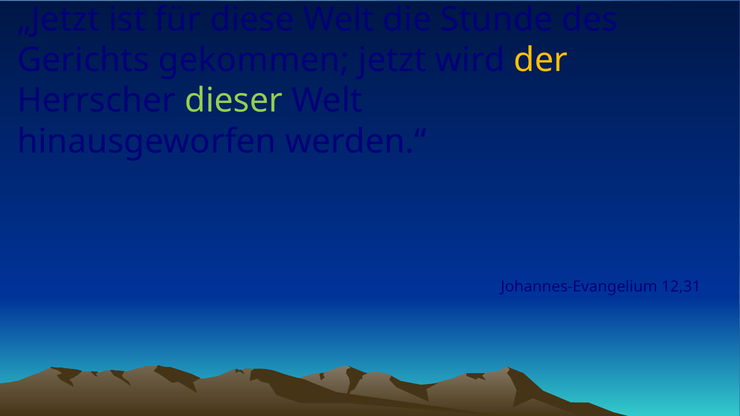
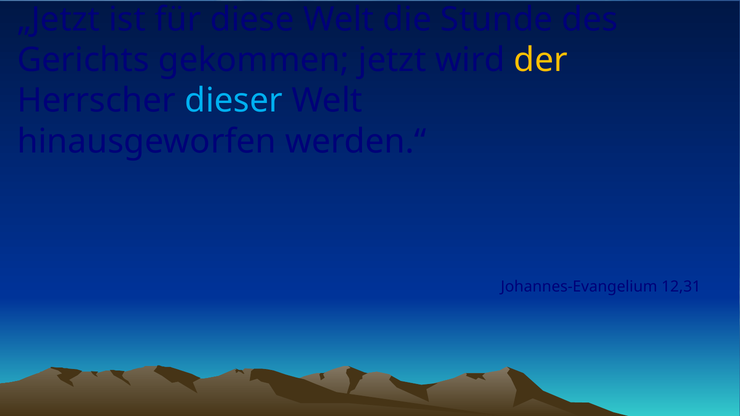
dieser colour: light green -> light blue
